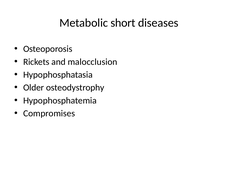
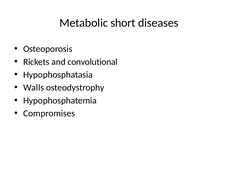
malocclusion: malocclusion -> convolutional
Older: Older -> Walls
